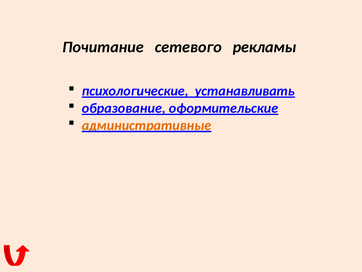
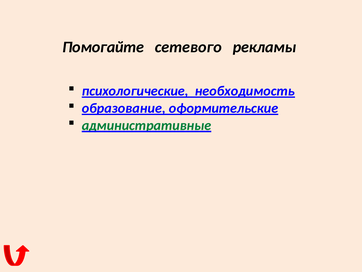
Почитание: Почитание -> Помогайте
устанавливать: устанавливать -> необходимость
административные colour: orange -> green
